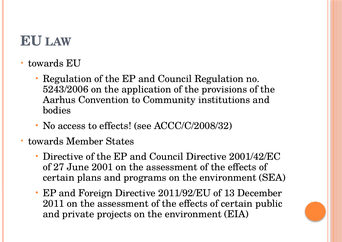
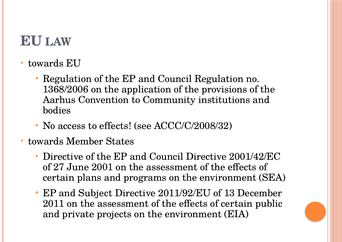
5243/2006: 5243/2006 -> 1368/2006
Foreign: Foreign -> Subject
